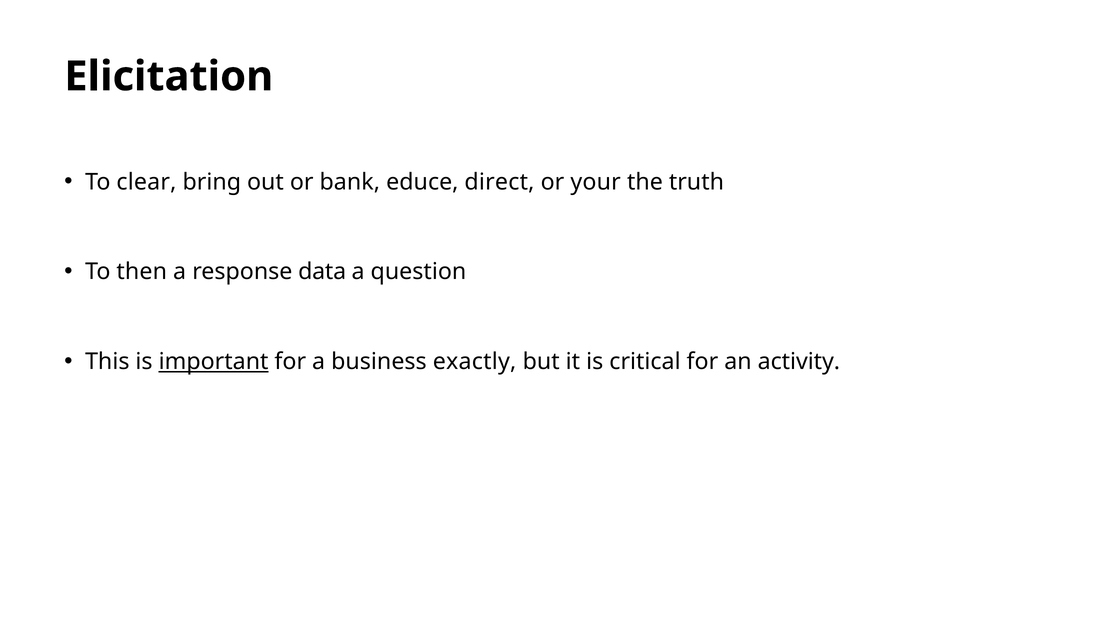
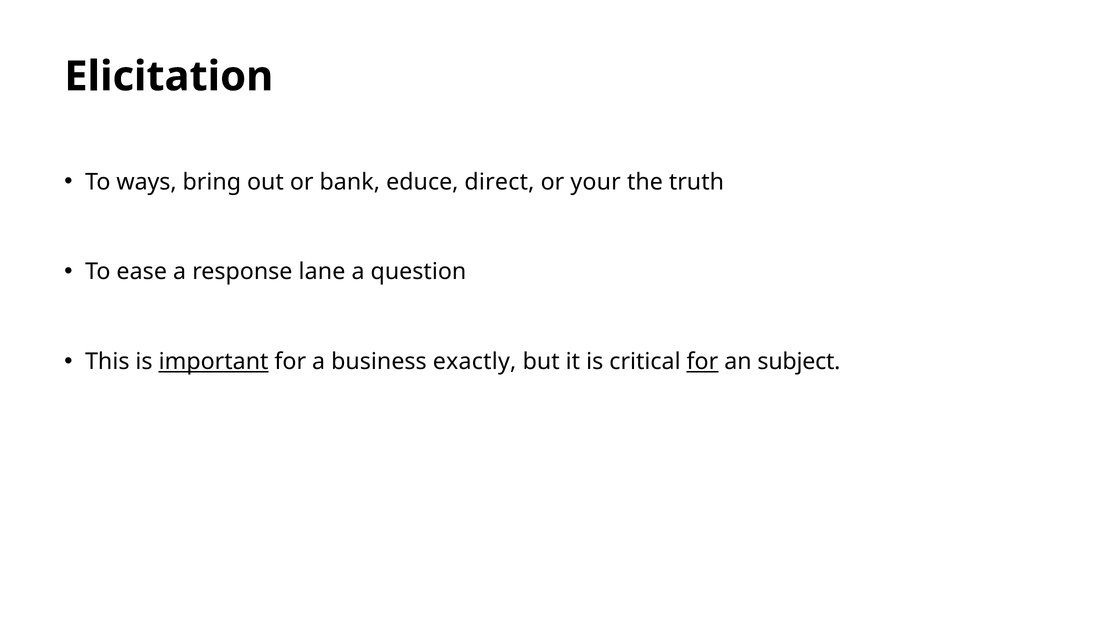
clear: clear -> ways
then: then -> ease
data: data -> lane
for at (702, 362) underline: none -> present
activity: activity -> subject
